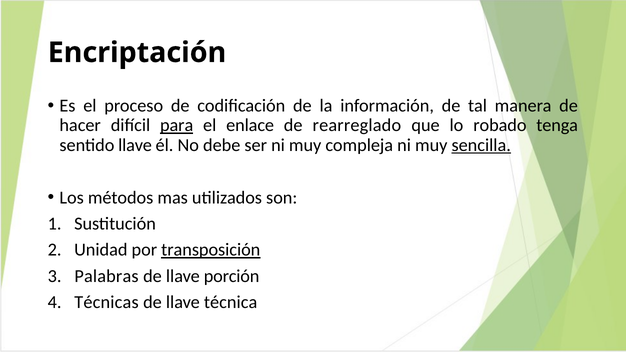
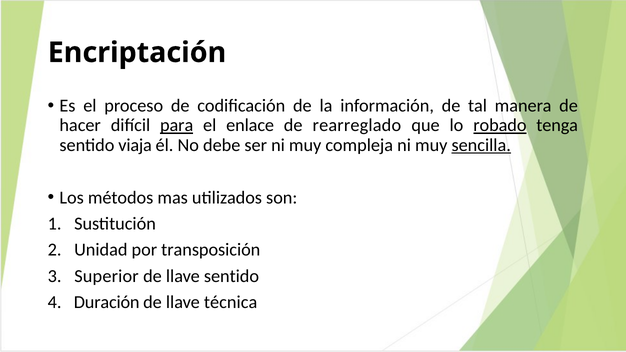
robado underline: none -> present
sentido llave: llave -> viaja
transposición underline: present -> none
Palabras: Palabras -> Superior
llave porción: porción -> sentido
Técnicas: Técnicas -> Duración
